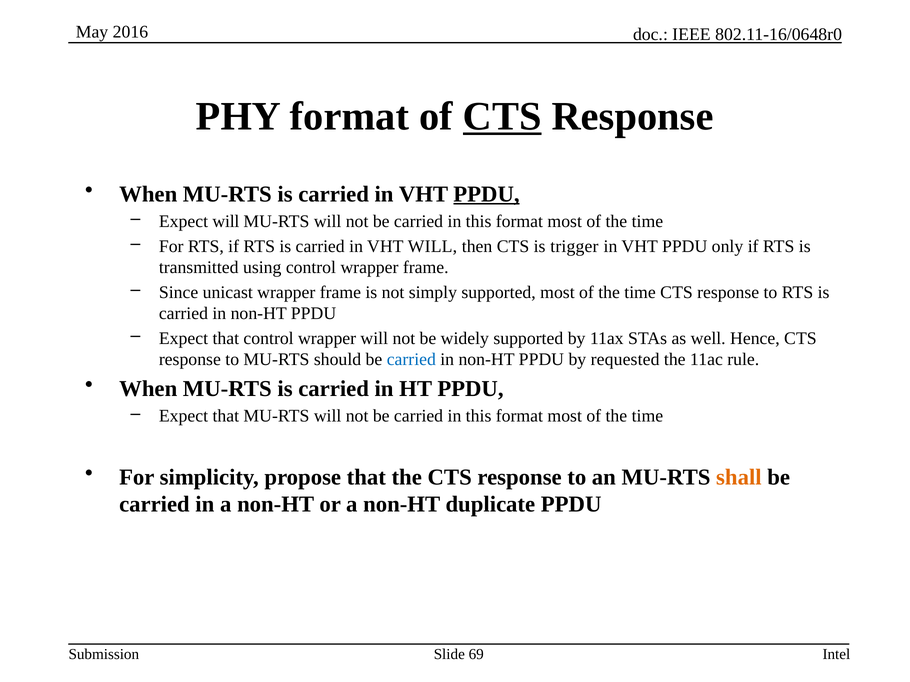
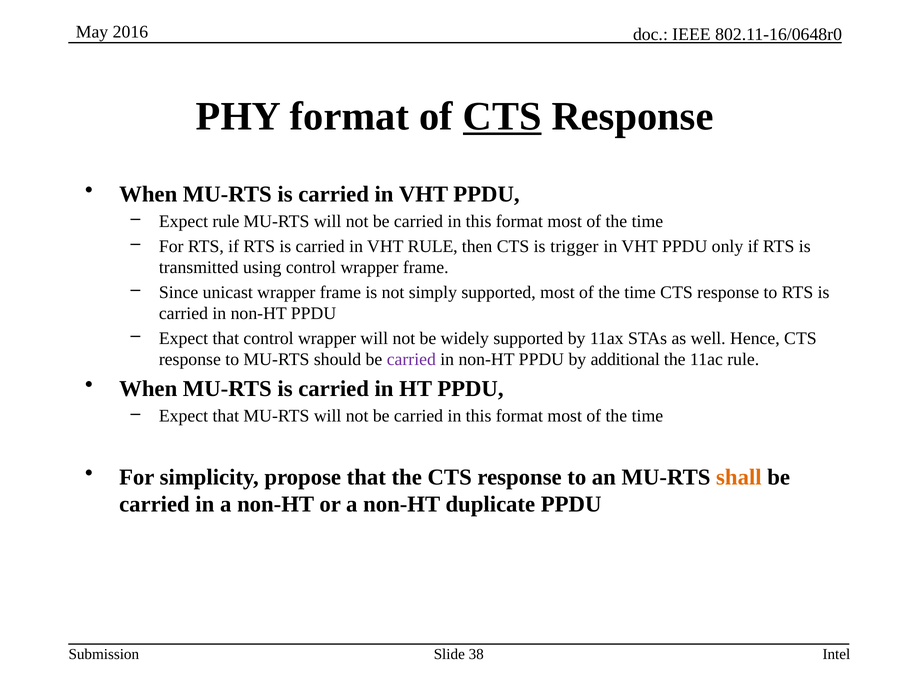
PPDU at (486, 194) underline: present -> none
Expect will: will -> rule
VHT WILL: WILL -> RULE
carried at (411, 360) colour: blue -> purple
requested: requested -> additional
69: 69 -> 38
